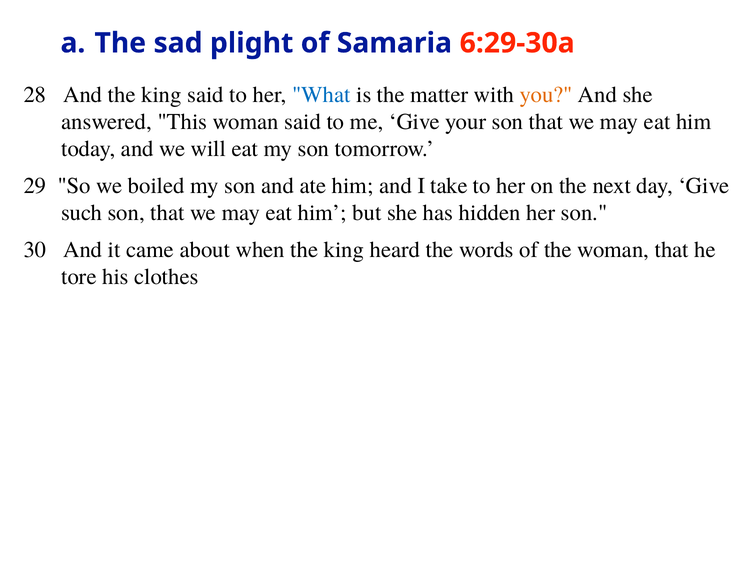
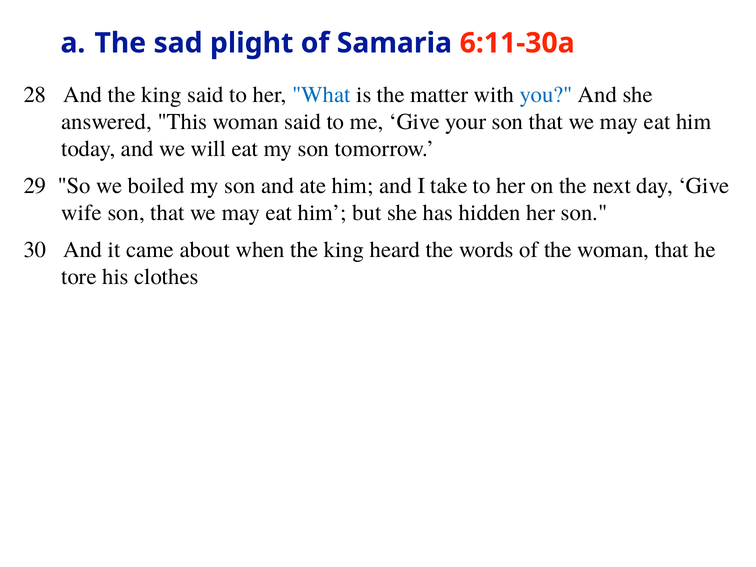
6:29-30a: 6:29-30a -> 6:11-30a
you colour: orange -> blue
such: such -> wife
